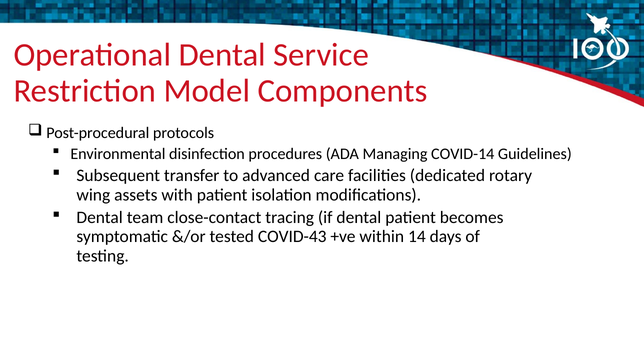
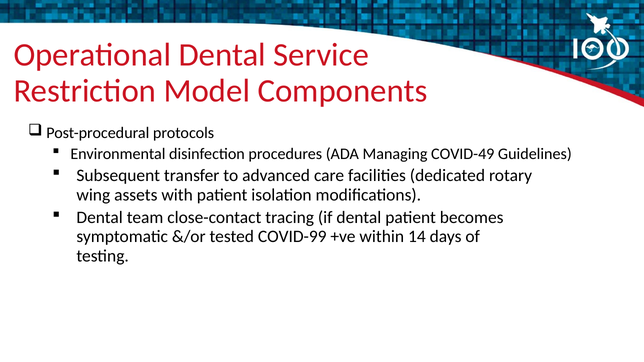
COVID-14: COVID-14 -> COVID-49
COVID-43: COVID-43 -> COVID-99
